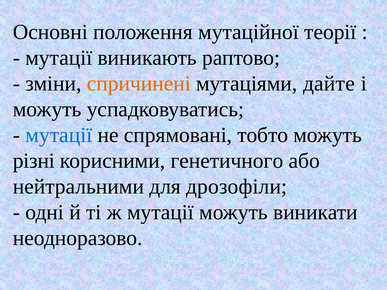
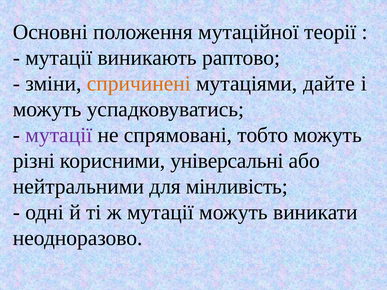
мутації at (59, 135) colour: blue -> purple
генетичного: генетичного -> універсальні
дрозофіли: дрозофіли -> мінливість
